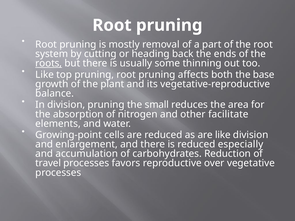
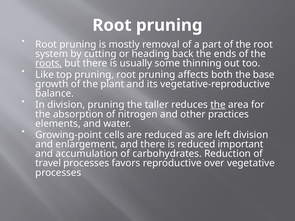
small: small -> taller
the at (218, 105) underline: none -> present
facilitate: facilitate -> practices
are like: like -> left
especially: especially -> important
